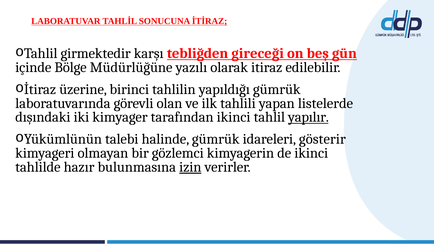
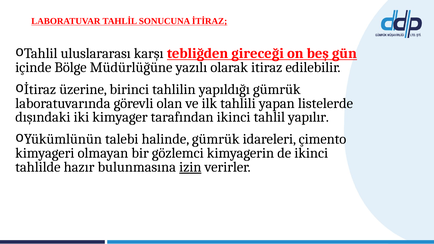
girmektedir: girmektedir -> uluslararası
yapılır underline: present -> none
gösterir: gösterir -> çimento
